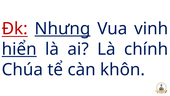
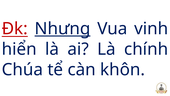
hiển underline: present -> none
